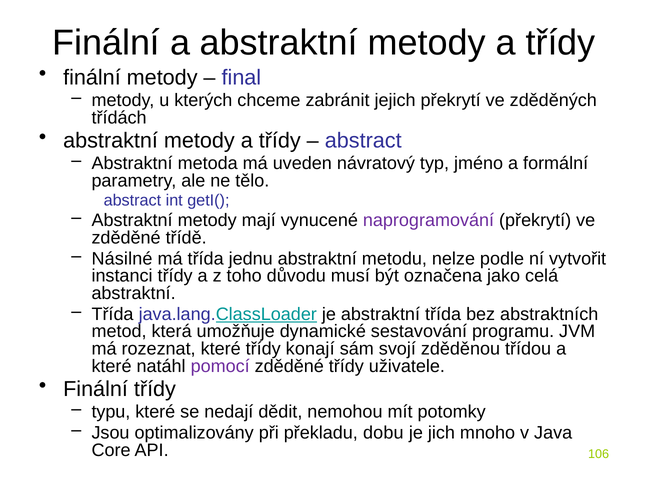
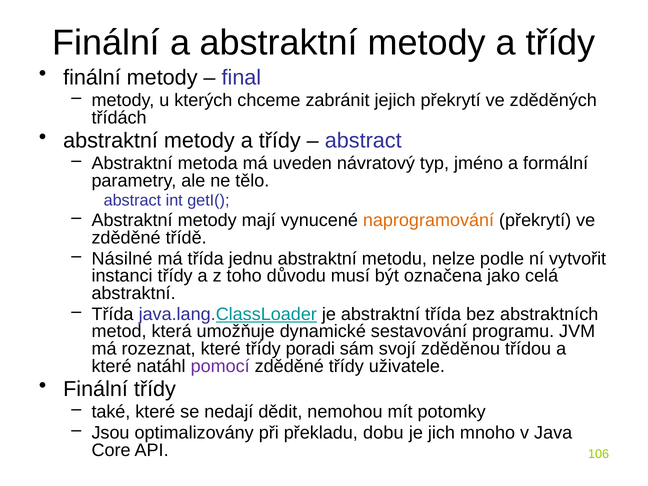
naprogramování colour: purple -> orange
konají: konají -> poradi
typu: typu -> také
